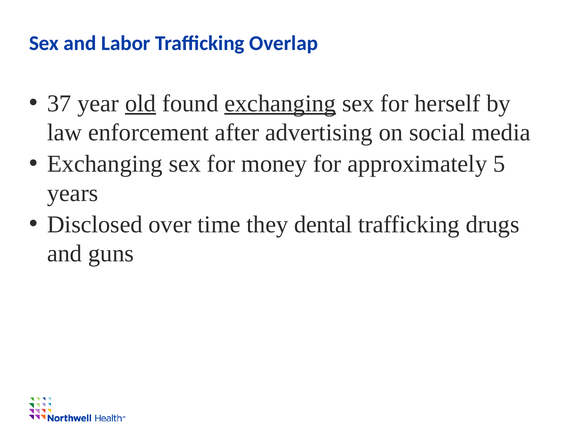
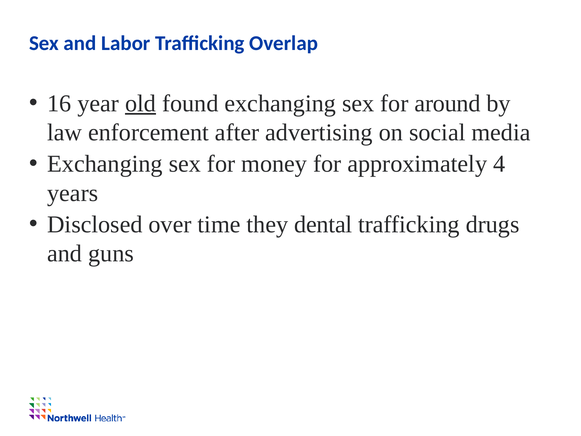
37: 37 -> 16
exchanging at (280, 103) underline: present -> none
herself: herself -> around
5: 5 -> 4
